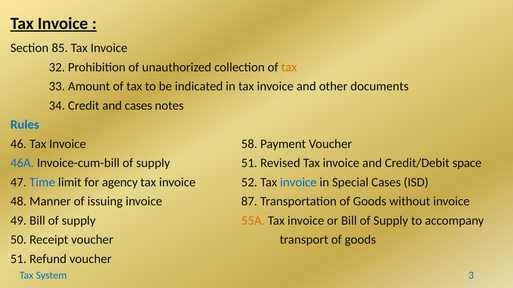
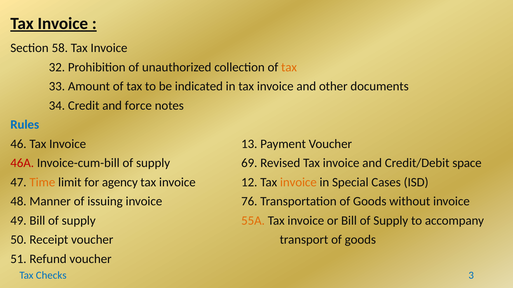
85: 85 -> 58
and cases: cases -> force
58: 58 -> 13
46A colour: blue -> red
supply 51: 51 -> 69
Time colour: blue -> orange
52: 52 -> 12
invoice at (298, 183) colour: blue -> orange
87: 87 -> 76
System: System -> Checks
